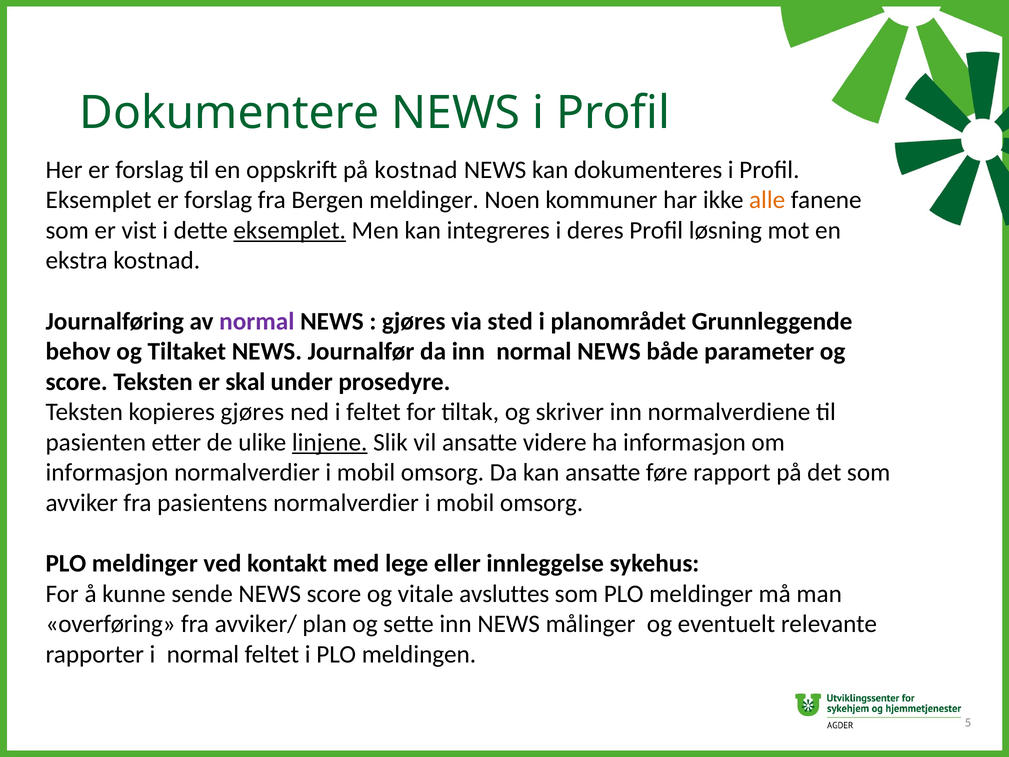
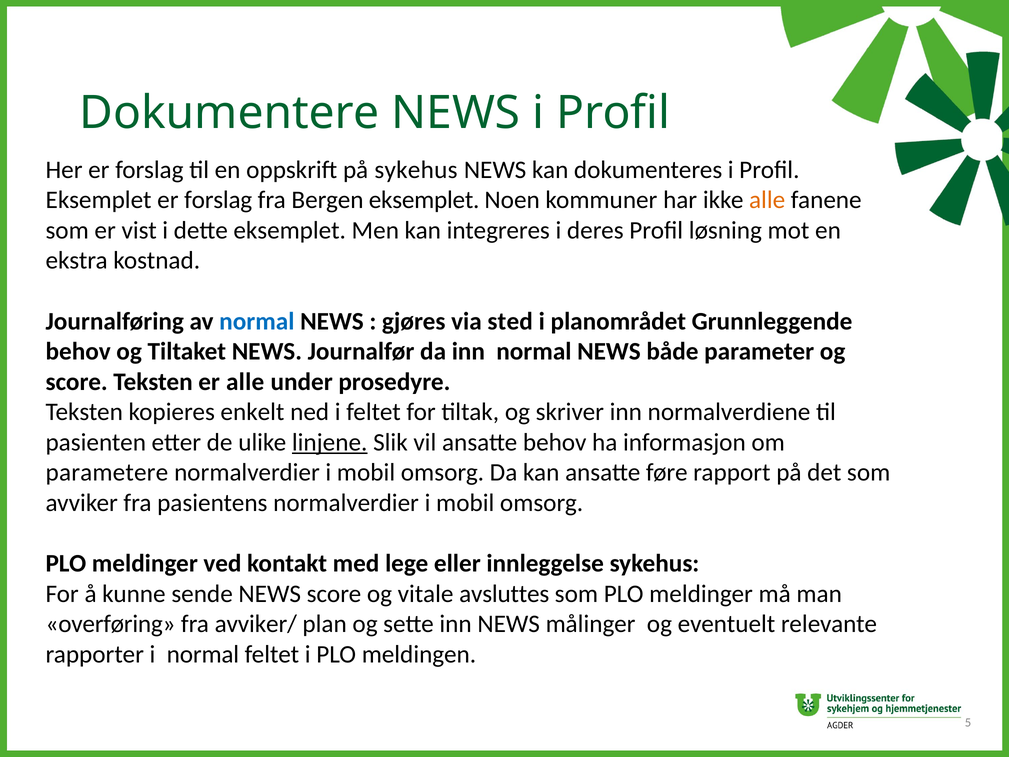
på kostnad: kostnad -> sykehus
Bergen meldinger: meldinger -> eksemplet
eksemplet at (290, 230) underline: present -> none
normal at (257, 321) colour: purple -> blue
er skal: skal -> alle
kopieres gjøres: gjøres -> enkelt
ansatte videre: videre -> behov
informasjon at (107, 472): informasjon -> parametere
